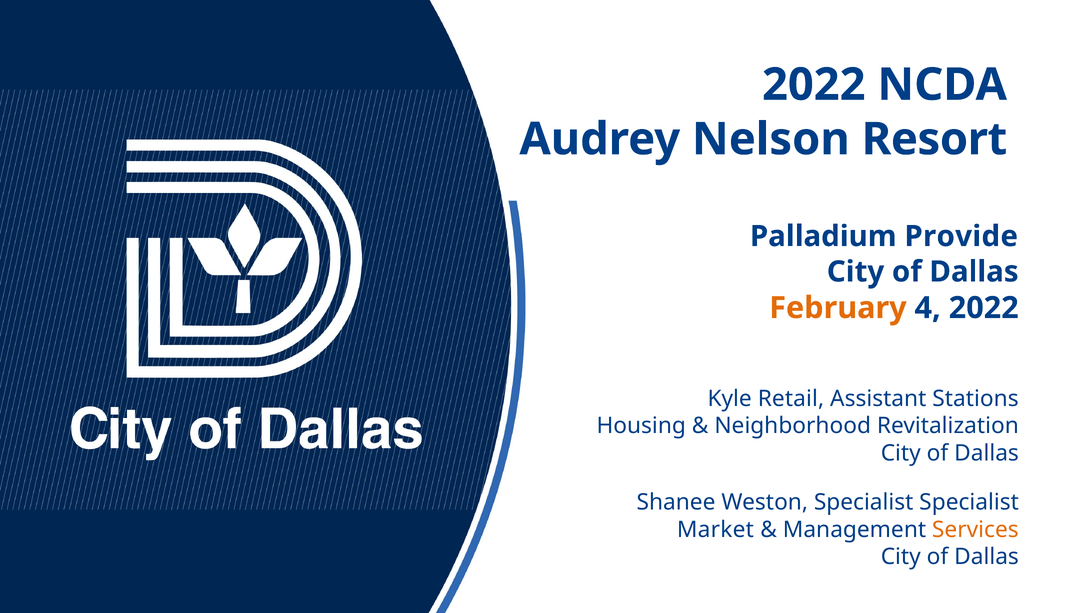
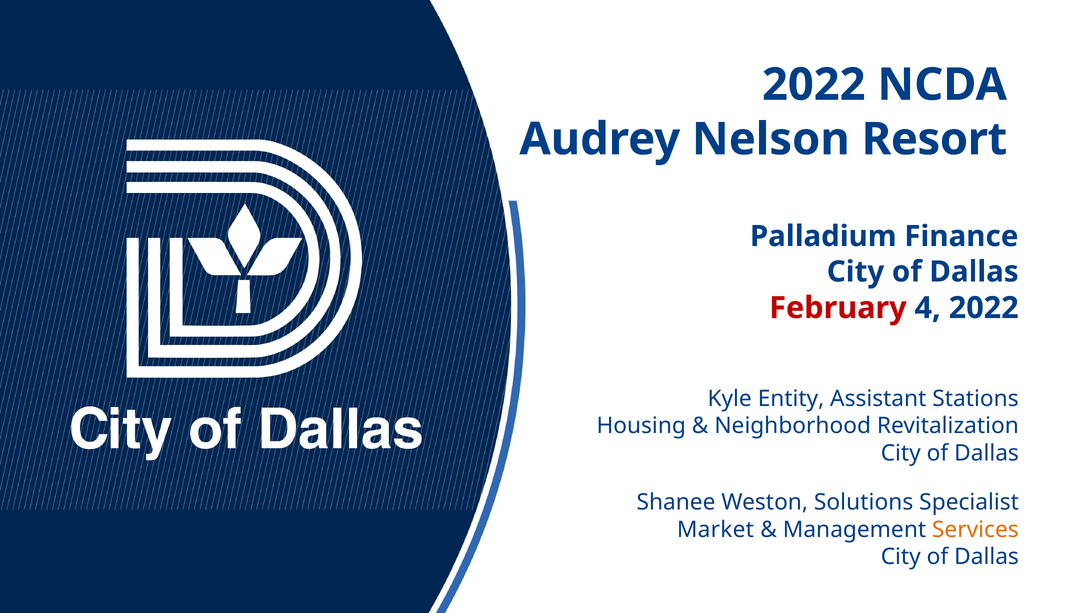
Provide: Provide -> Finance
February colour: orange -> red
Retail: Retail -> Entity
Weston Specialist: Specialist -> Solutions
